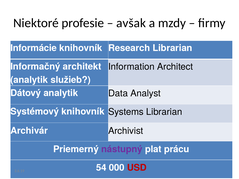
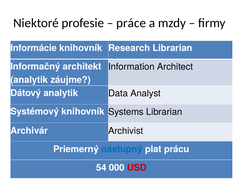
avšak: avšak -> práce
služieb: služieb -> záujme
nástupný colour: purple -> blue
